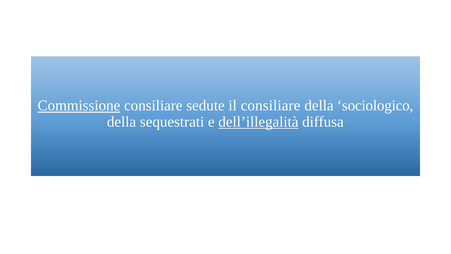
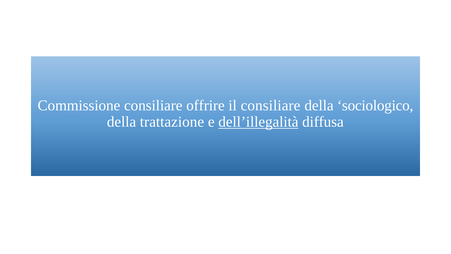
Commissione underline: present -> none
sedute: sedute -> offrire
sequestrati: sequestrati -> trattazione
